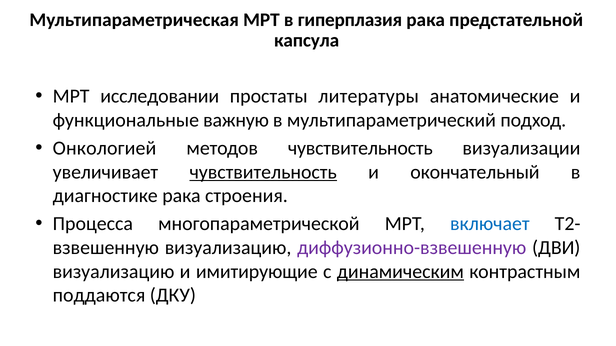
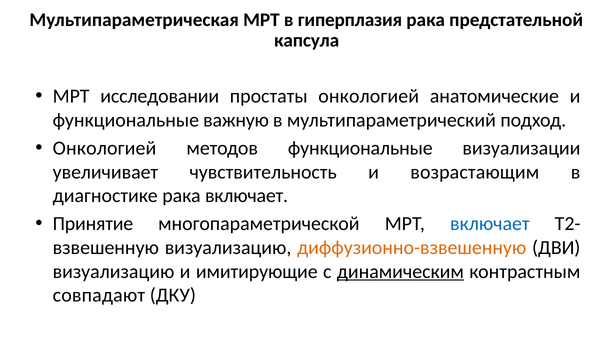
простаты литературы: литературы -> онкологией
методов чувствительность: чувствительность -> функциональные
чувствительность at (263, 172) underline: present -> none
окончательный: окончательный -> возрастающим
рака строения: строения -> включает
Процесса: Процесса -> Принятие
диффузионно-взвешенную colour: purple -> orange
поддаются: поддаются -> совпадают
